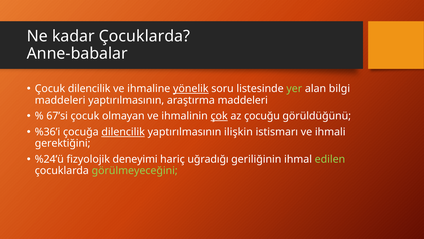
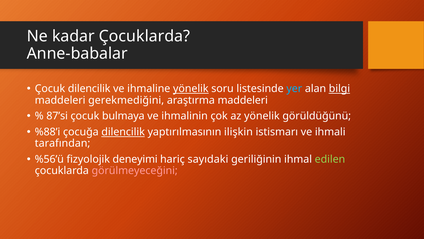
yer colour: light green -> light blue
bilgi underline: none -> present
maddeleri yaptırılmasının: yaptırılmasının -> gerekmediğini
67’si: 67’si -> 87’si
olmayan: olmayan -> bulmaya
çok underline: present -> none
az çocuğu: çocuğu -> yönelik
%36’i: %36’i -> %88’i
gerektiğini: gerektiğini -> tarafından
%24’ü: %24’ü -> %56’ü
uğradığı: uğradığı -> sayıdaki
görülmeyeceğini colour: light green -> pink
